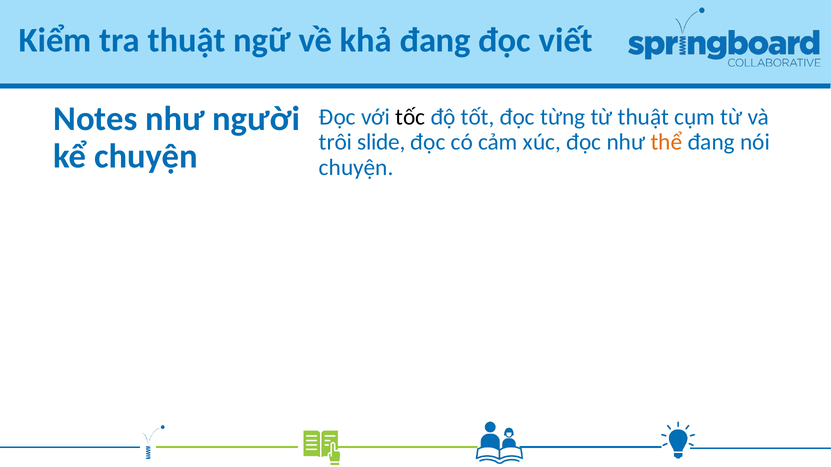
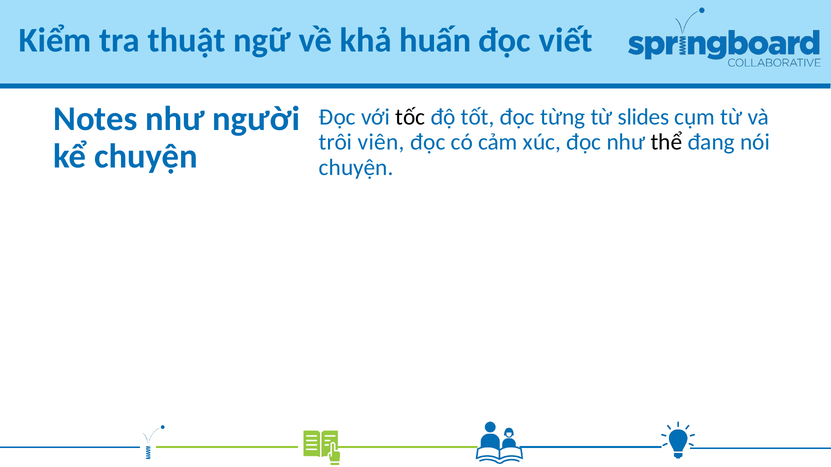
khả đang: đang -> huấn
từ thuật: thuật -> slides
slide: slide -> viên
thể colour: orange -> black
